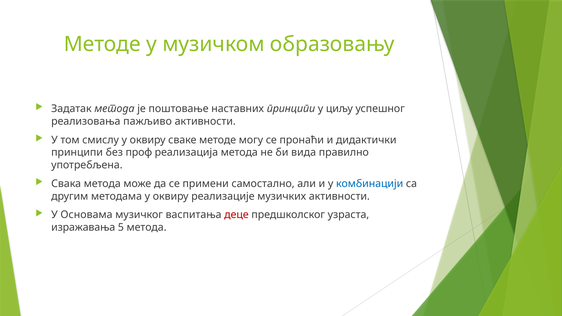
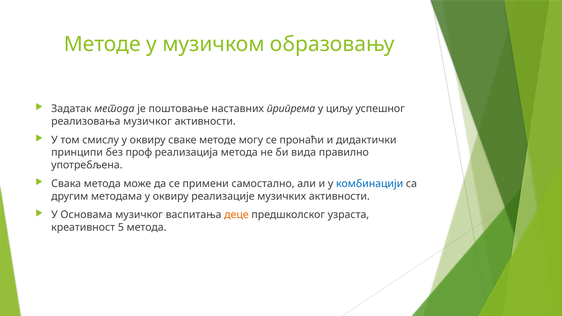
наставних принципи: принципи -> припрема
реализовања пажљиво: пажљиво -> музичког
деце colour: red -> orange
изражавања: изражавања -> креативност
